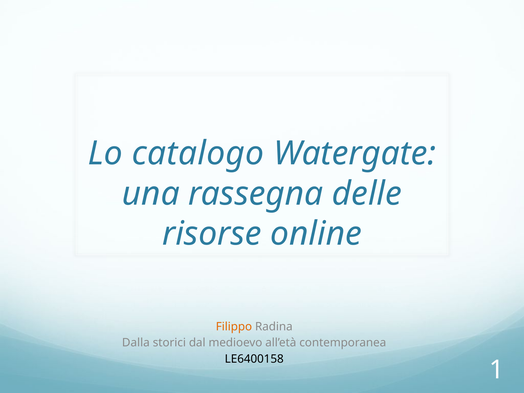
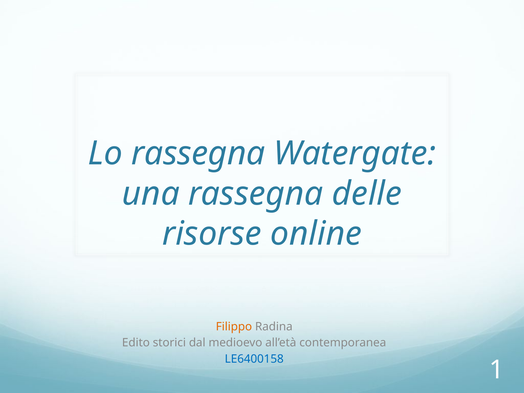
Lo catalogo: catalogo -> rassegna
Dalla: Dalla -> Edito
LE6400158 colour: black -> blue
